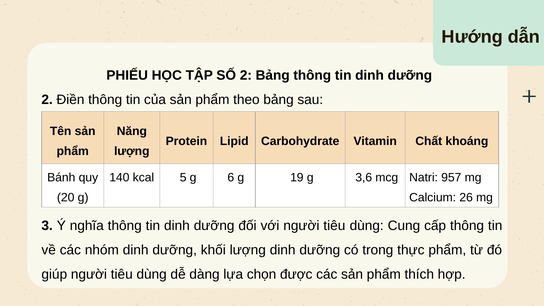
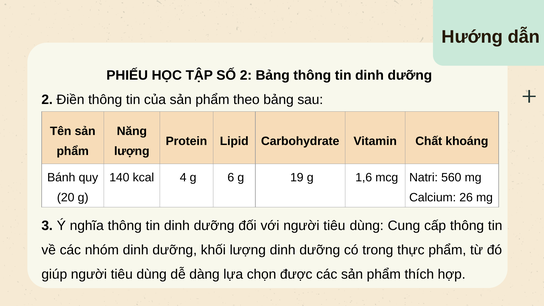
5: 5 -> 4
3,6: 3,6 -> 1,6
957: 957 -> 560
